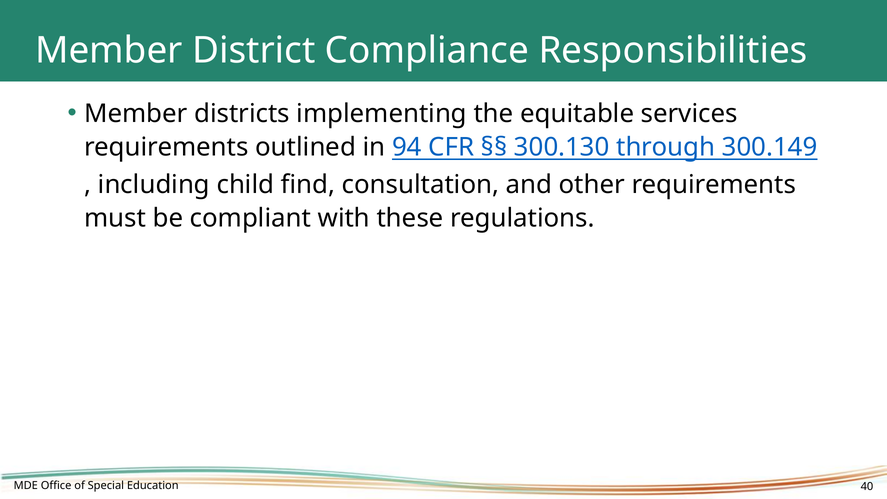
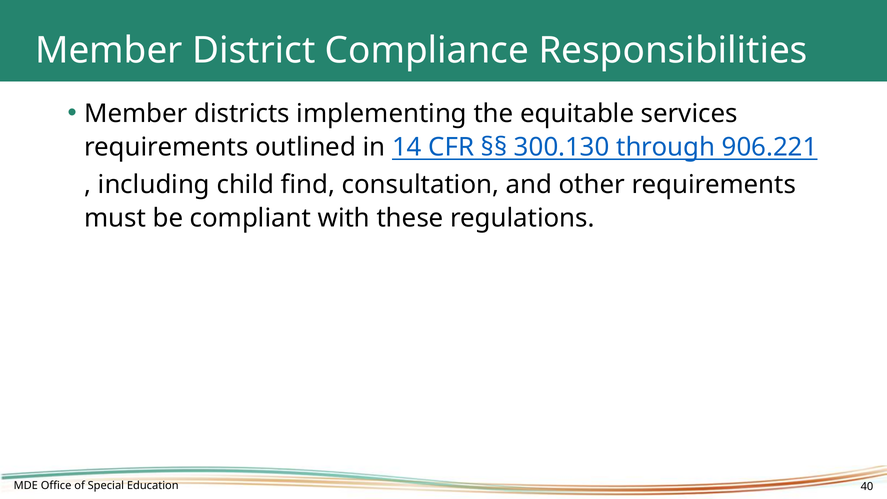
94: 94 -> 14
300.149: 300.149 -> 906.221
